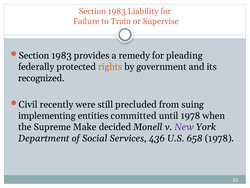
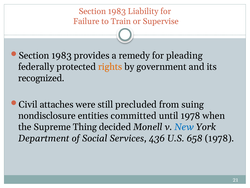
recently: recently -> attaches
implementing: implementing -> nondisclosure
Make: Make -> Thing
New colour: purple -> blue
